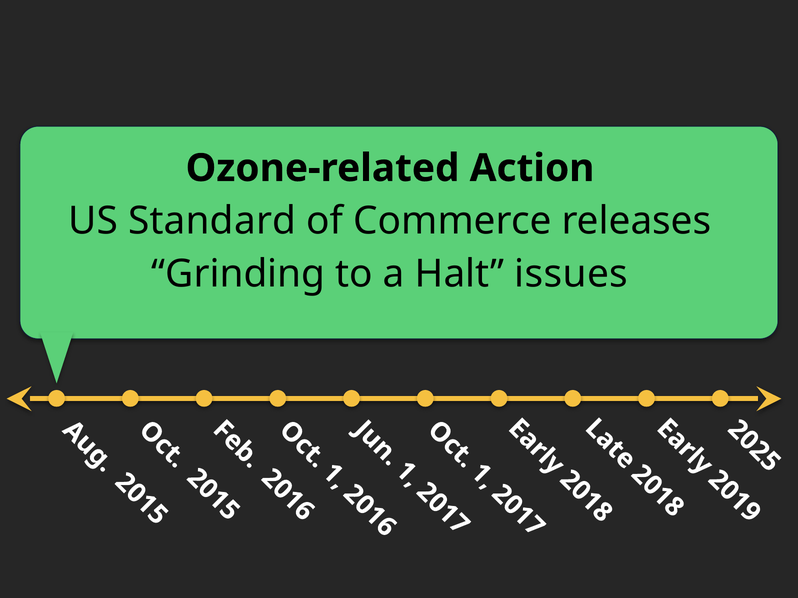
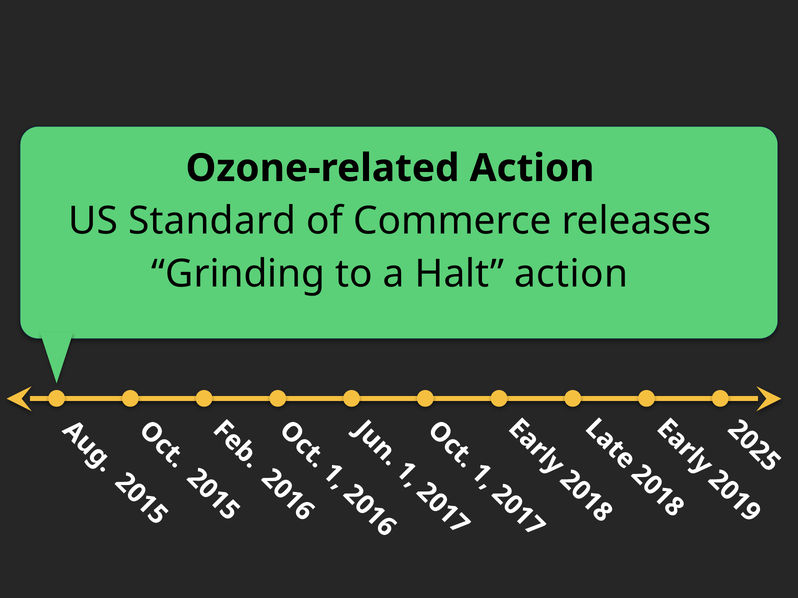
Halt issues: issues -> action
